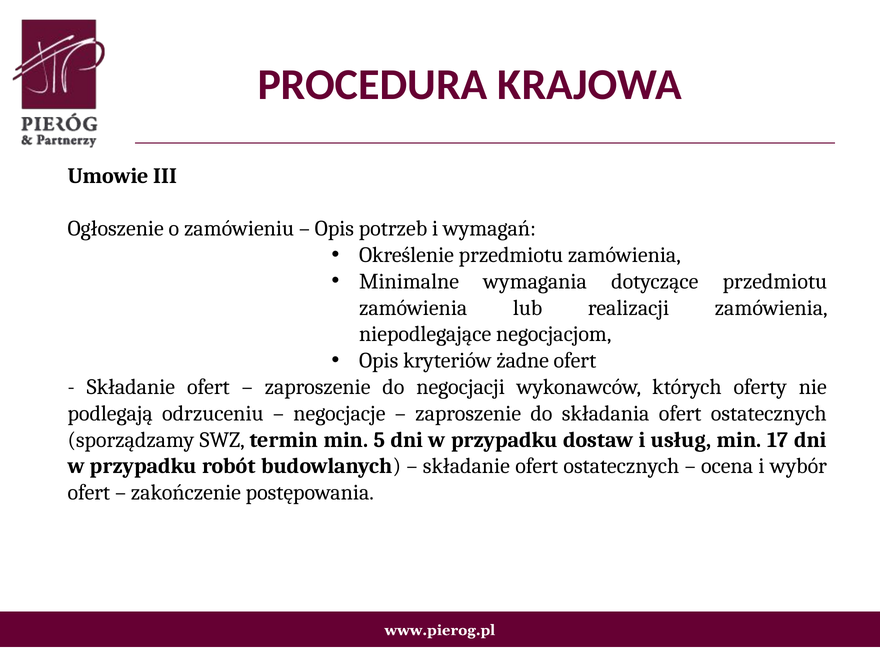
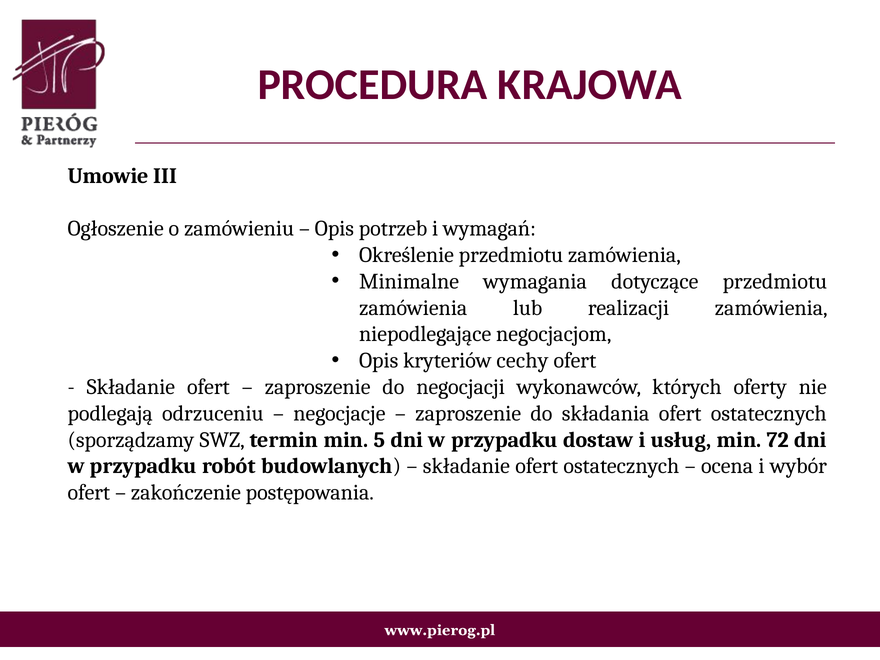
żadne: żadne -> cechy
17: 17 -> 72
